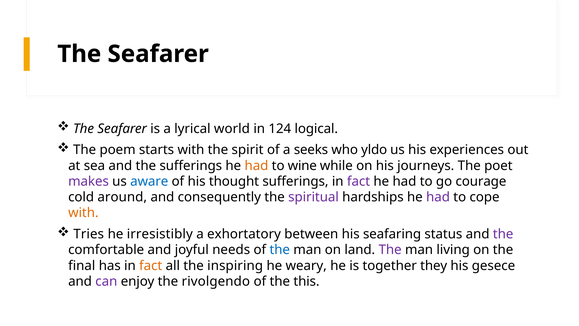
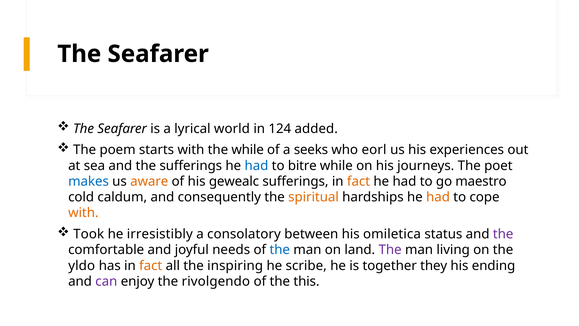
logical: logical -> added
the spirit: spirit -> while
yldo: yldo -> eorl
had at (256, 165) colour: orange -> blue
wine: wine -> bitre
makes colour: purple -> blue
aware colour: blue -> orange
thought: thought -> gewealc
fact at (359, 181) colour: purple -> orange
courage: courage -> maestro
around: around -> caldum
spiritual colour: purple -> orange
had at (438, 197) colour: purple -> orange
Tries: Tries -> Took
exhortatory: exhortatory -> consolatory
seafaring: seafaring -> omiletica
final: final -> yldo
weary: weary -> scribe
gesece: gesece -> ending
